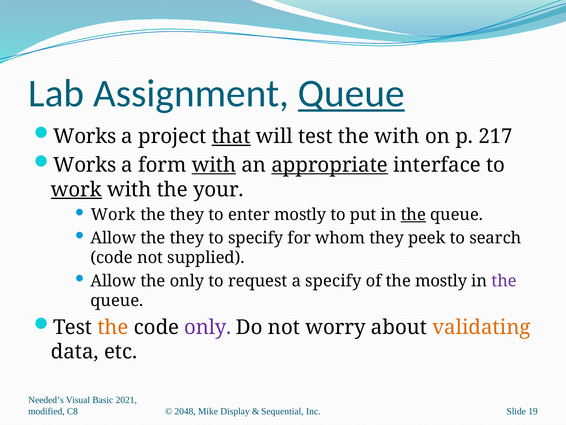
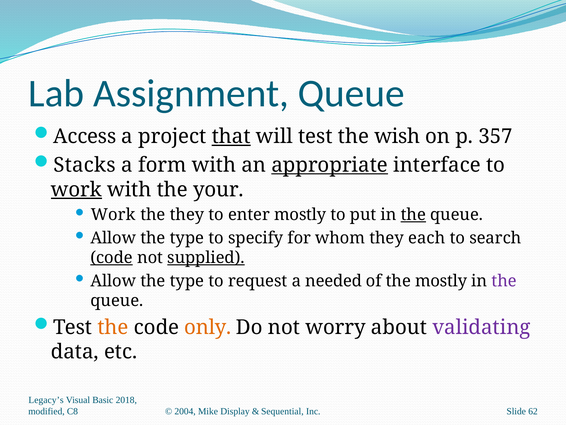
Queue at (351, 93) underline: present -> none
Works at (85, 136): Works -> Access
the with: with -> wish
217: 217 -> 357
Works at (85, 165): Works -> Stacks
with at (214, 165) underline: present -> none
they at (187, 238): they -> type
peek: peek -> each
code at (112, 257) underline: none -> present
supplied underline: none -> present
only at (187, 281): only -> type
a specify: specify -> needed
only at (208, 327) colour: purple -> orange
validating colour: orange -> purple
Needed’s: Needed’s -> Legacy’s
2021: 2021 -> 2018
2048: 2048 -> 2004
19: 19 -> 62
